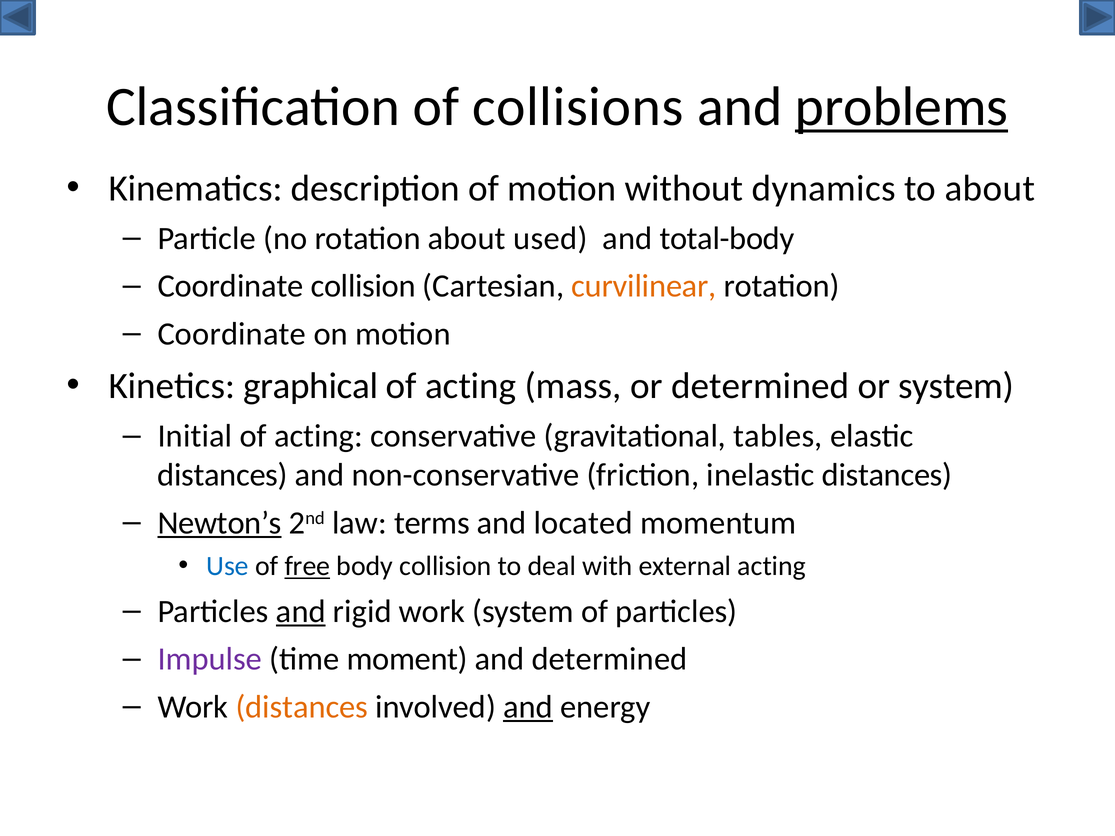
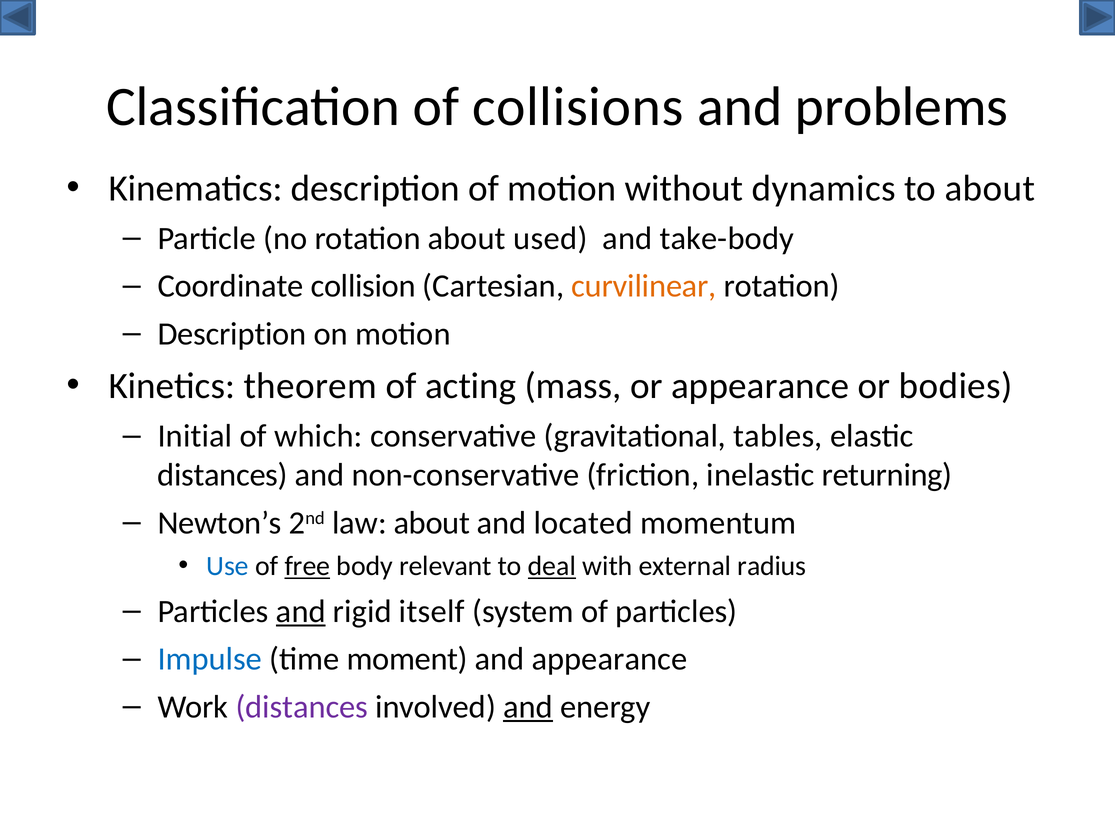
problems underline: present -> none
total-body: total-body -> take-body
Coordinate at (232, 334): Coordinate -> Description
graphical: graphical -> theorem
or determined: determined -> appearance
or system: system -> bodies
acting at (318, 436): acting -> which
inelastic distances: distances -> returning
Newton’s underline: present -> none
law terms: terms -> about
body collision: collision -> relevant
deal underline: none -> present
external acting: acting -> radius
rigid work: work -> itself
Impulse colour: purple -> blue
and determined: determined -> appearance
distances at (302, 707) colour: orange -> purple
